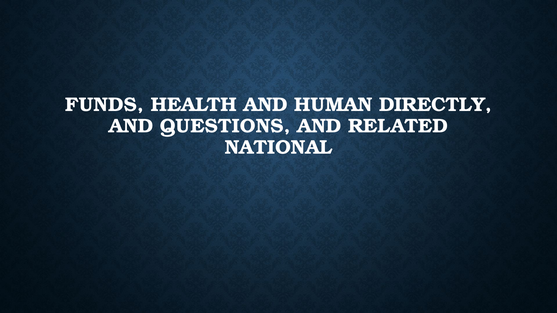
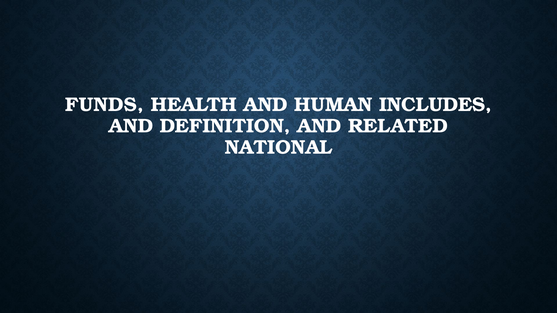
DIRECTLY: DIRECTLY -> INCLUDES
QUESTIONS: QUESTIONS -> DEFINITION
